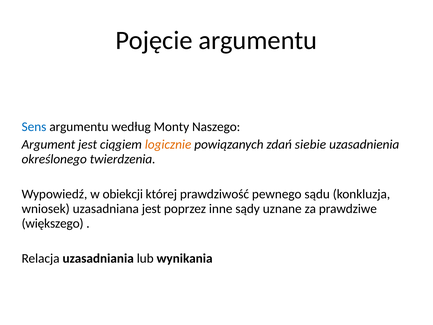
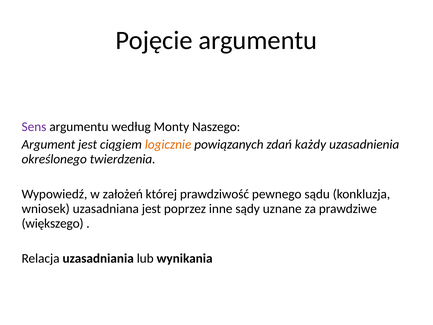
Sens colour: blue -> purple
siebie: siebie -> każdy
obiekcji: obiekcji -> założeń
